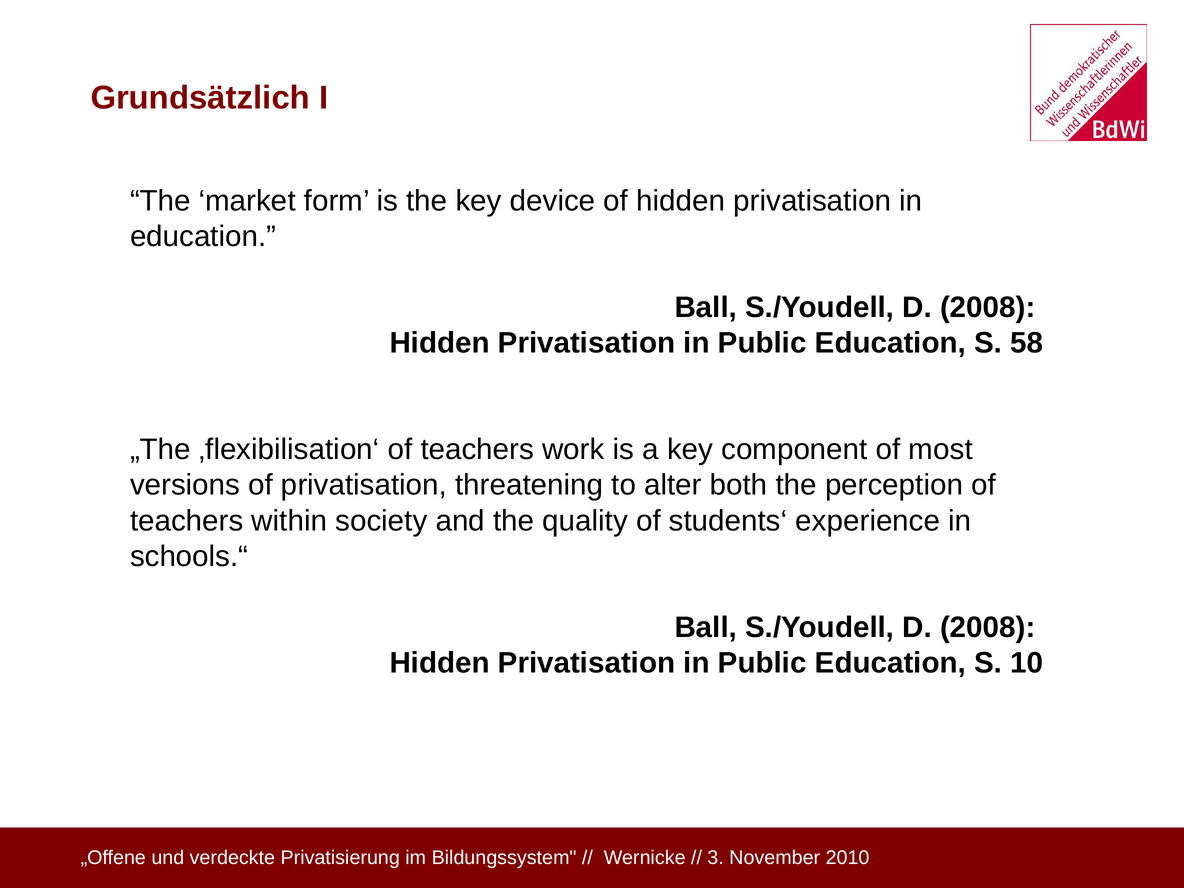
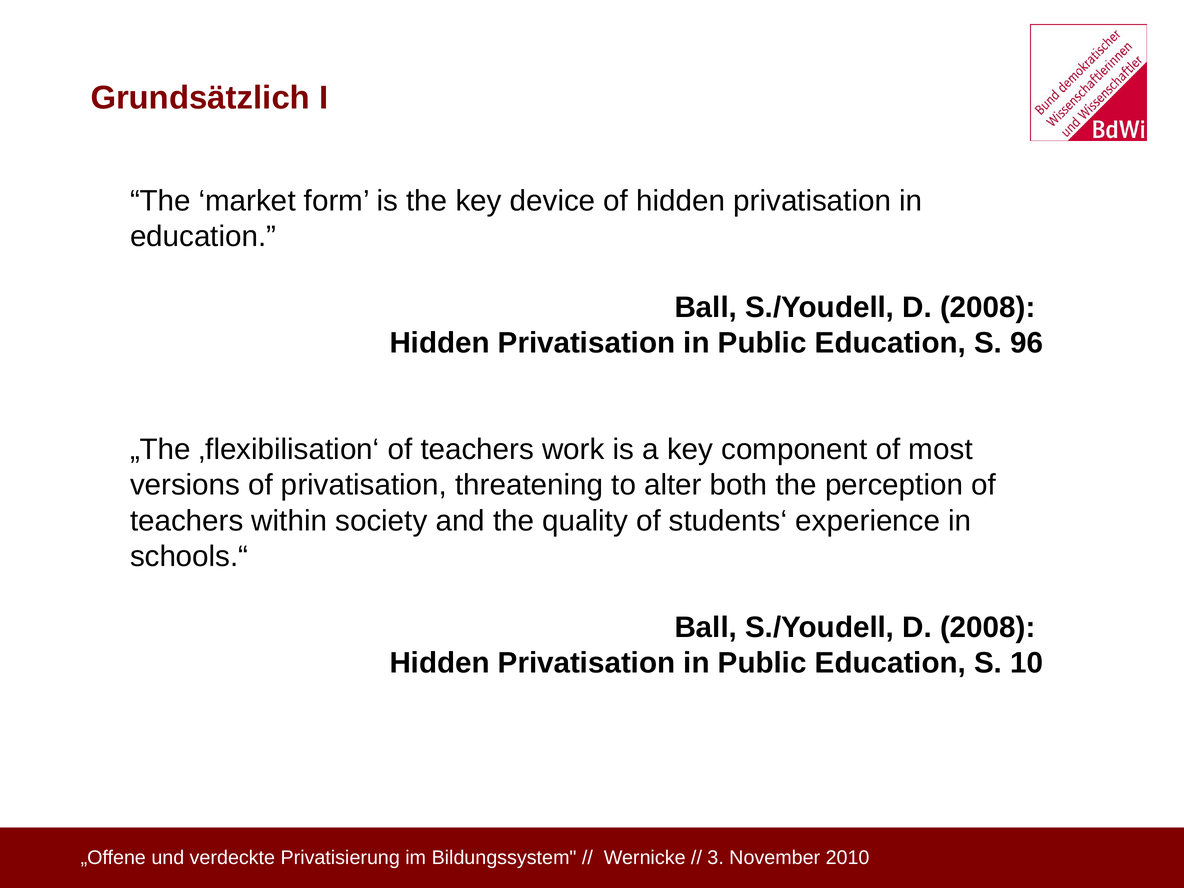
58: 58 -> 96
